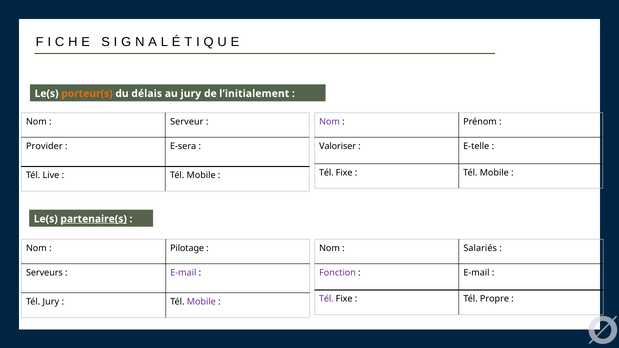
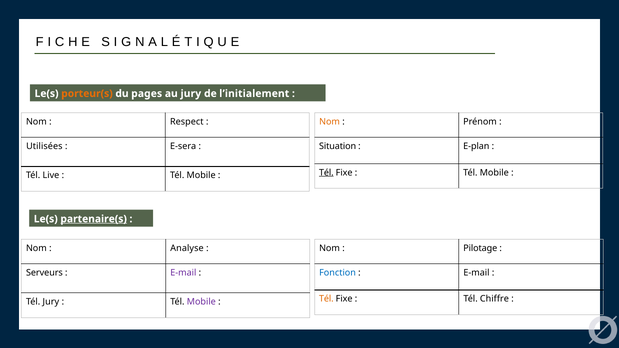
délais: délais -> pages
Serveur: Serveur -> Respect
Nom at (330, 122) colour: purple -> orange
Provider: Provider -> Utilisées
Valoriser: Valoriser -> Situation
E-telle: E-telle -> E-plan
Tél at (326, 173) underline: none -> present
Pilotage: Pilotage -> Analyse
Salariés: Salariés -> Pilotage
Fonction colour: purple -> blue
Tél at (326, 299) colour: purple -> orange
Propre: Propre -> Chiffre
